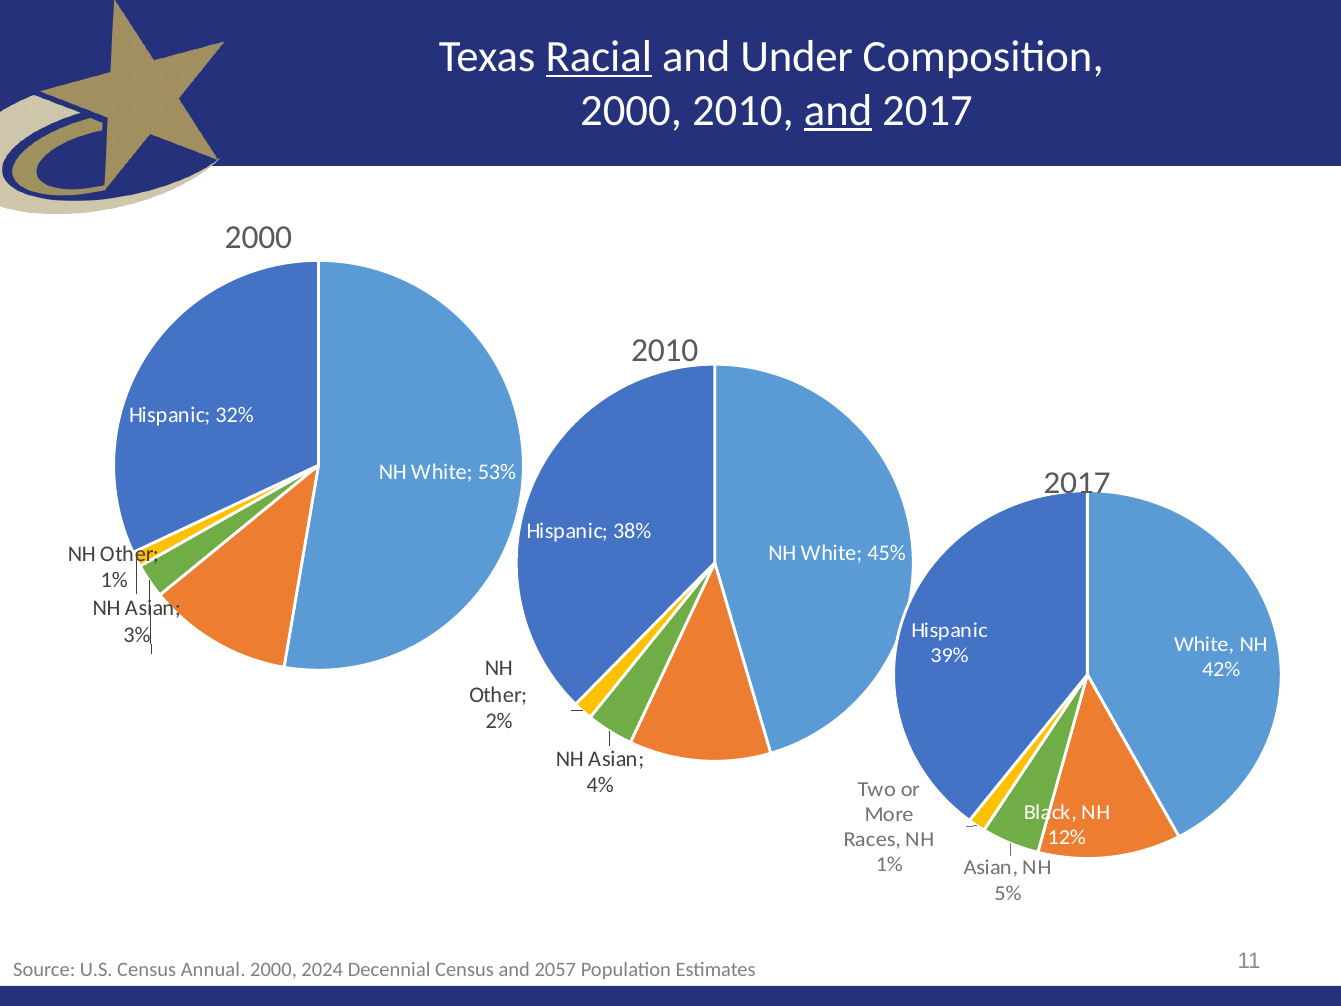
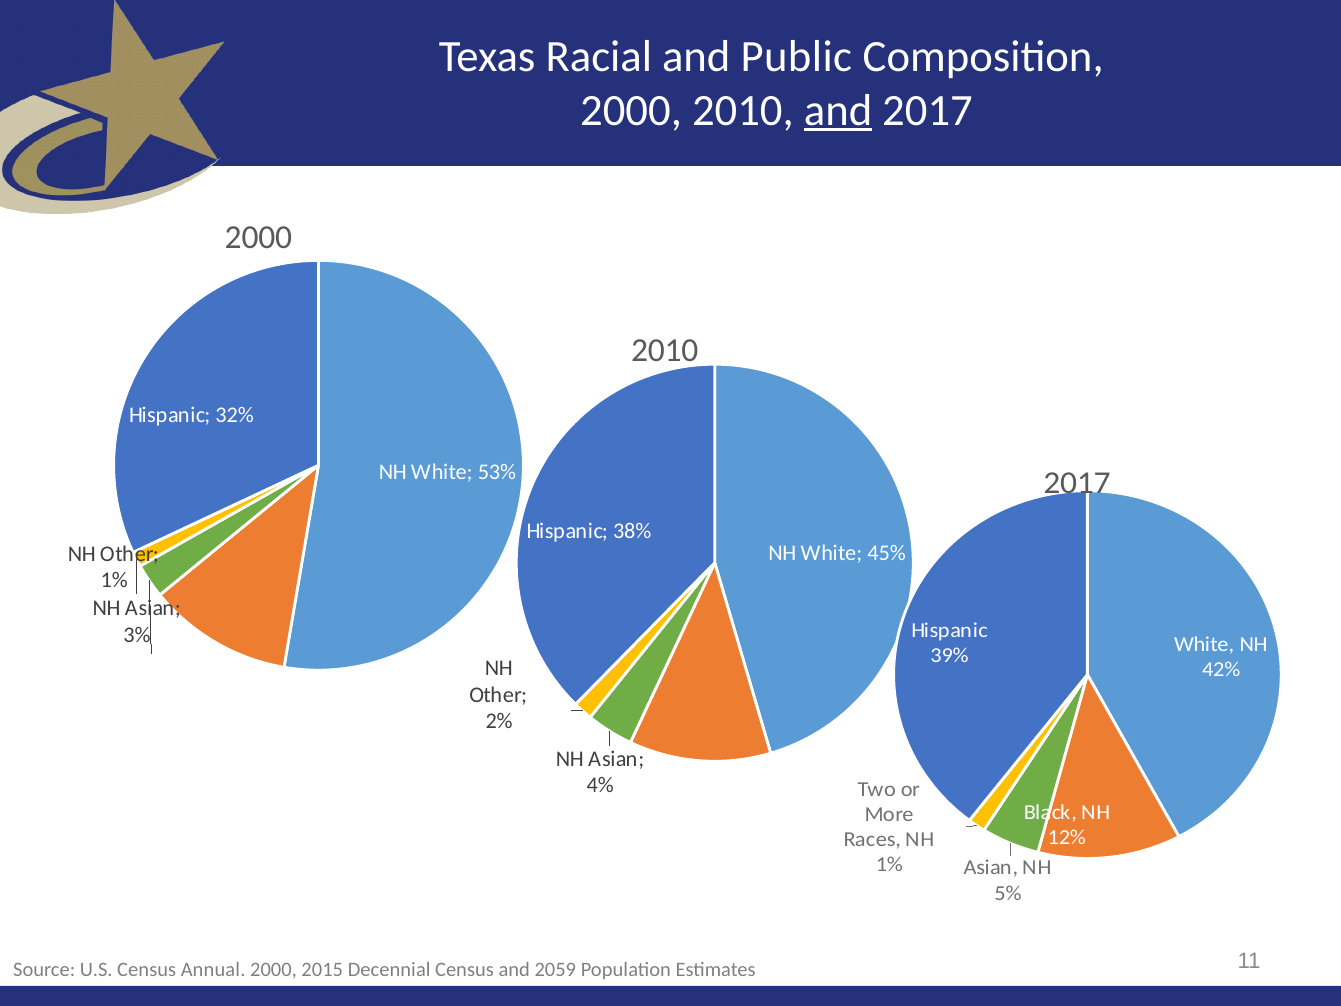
Racial underline: present -> none
Under: Under -> Public
2024: 2024 -> 2015
2057: 2057 -> 2059
